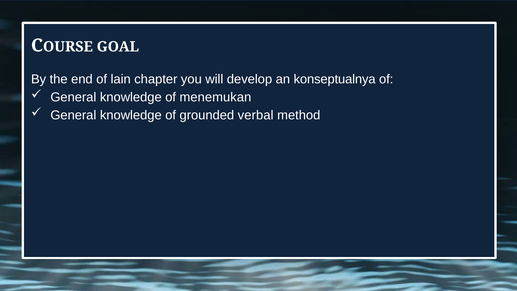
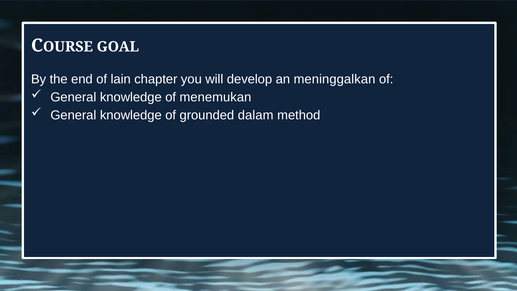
konseptualnya: konseptualnya -> meninggalkan
verbal: verbal -> dalam
